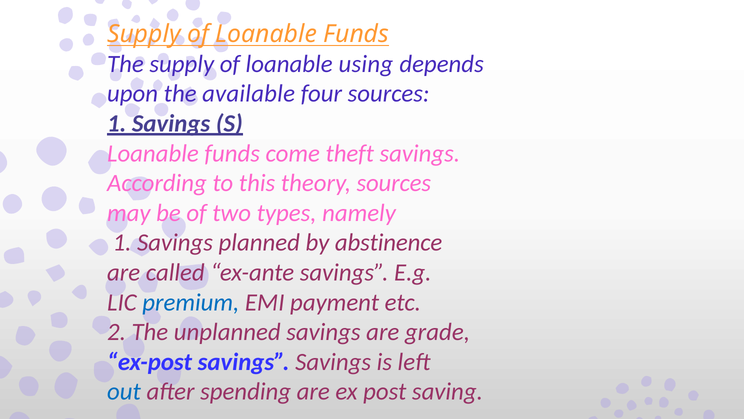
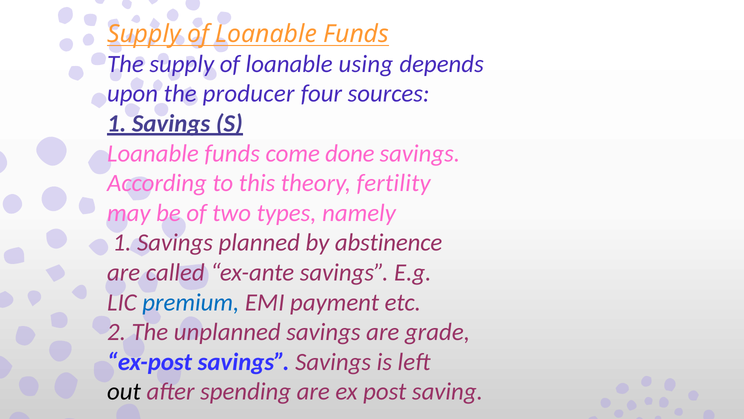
available: available -> producer
theft: theft -> done
theory sources: sources -> fertility
out colour: blue -> black
